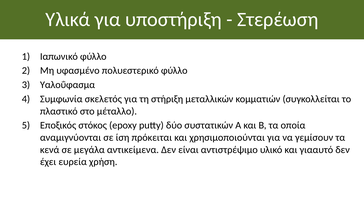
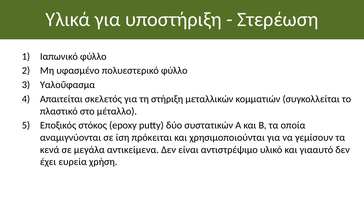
Συμφωνία: Συμφωνία -> Απαιτείται
